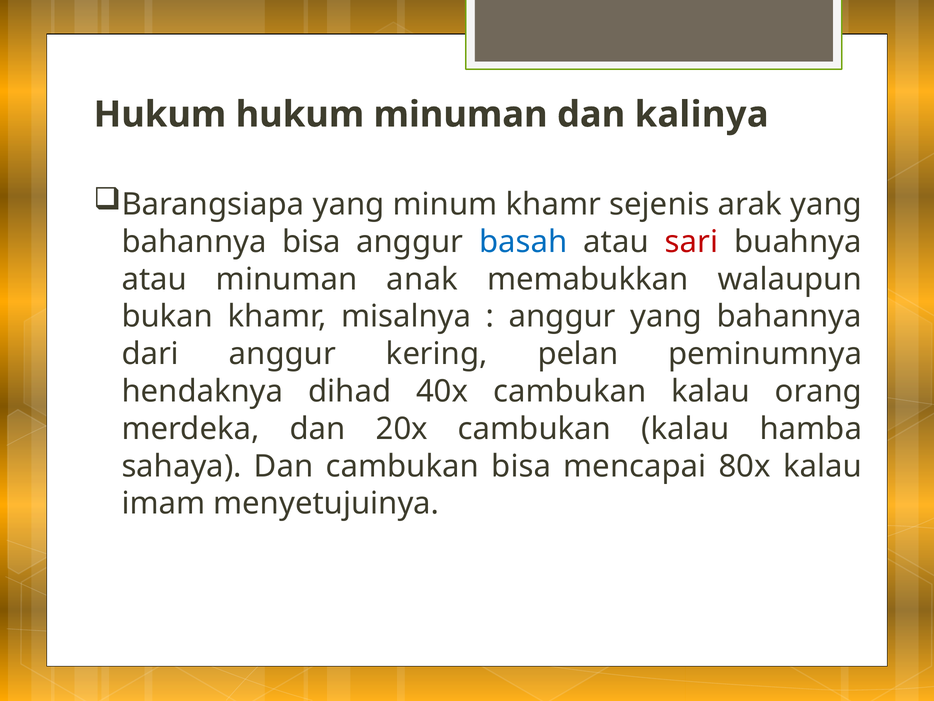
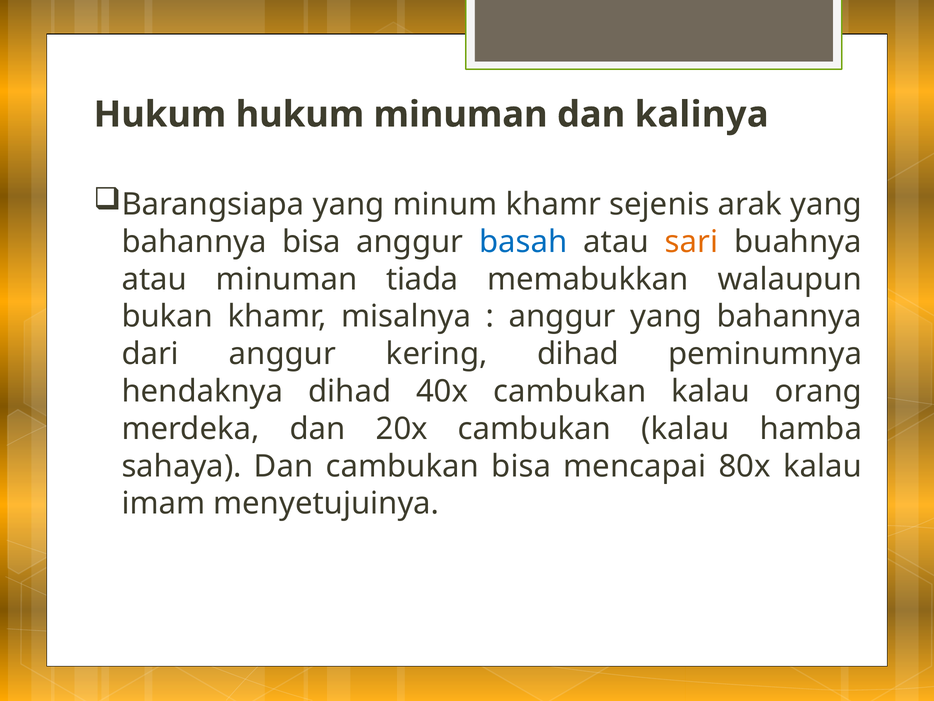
sari colour: red -> orange
anak: anak -> tiada
kering pelan: pelan -> dihad
